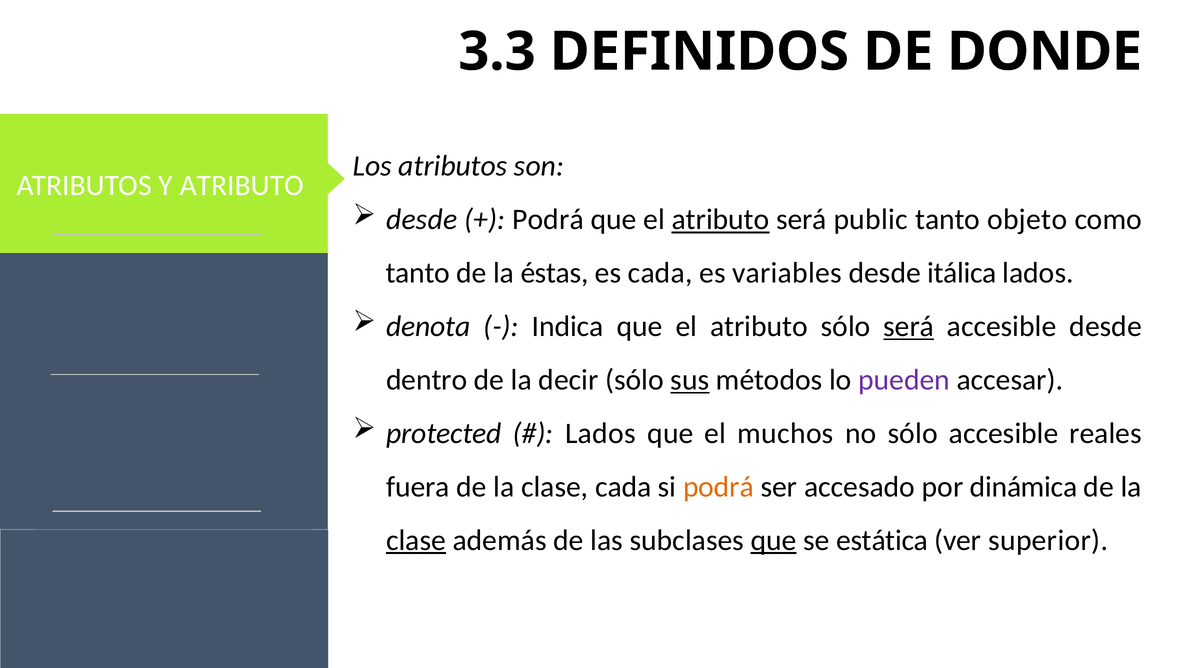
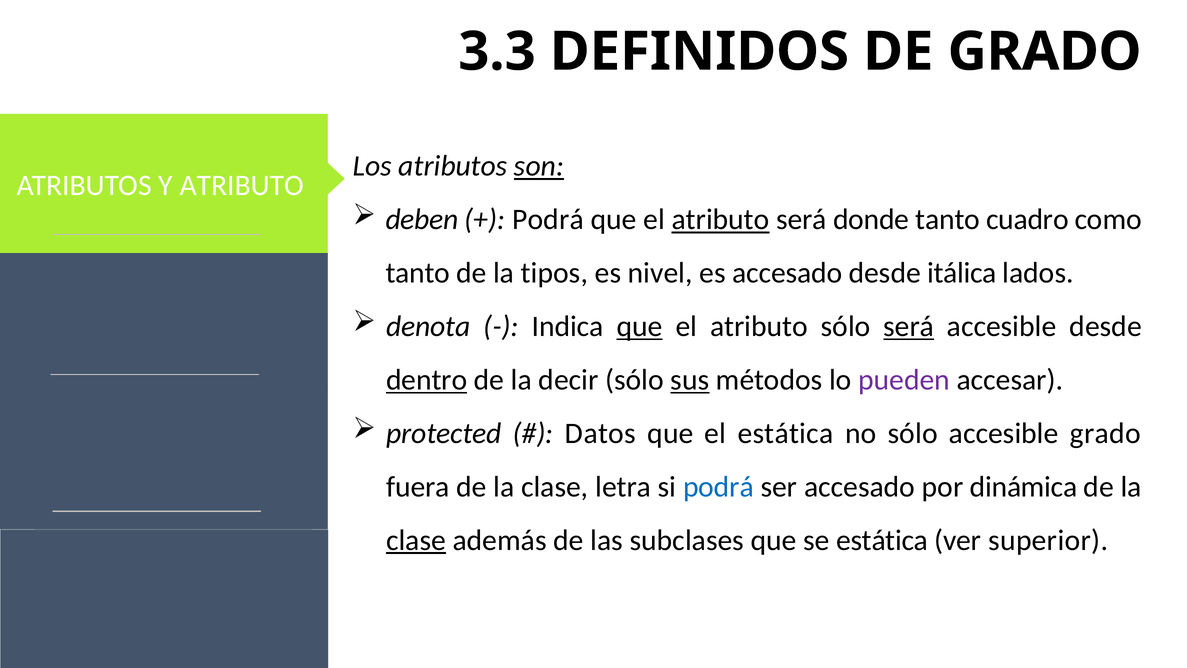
DE DONDE: DONDE -> GRADO
son underline: none -> present
desde at (422, 220): desde -> deben
public: public -> donde
objeto: objeto -> cuadro
éstas: éstas -> tipos
es cada: cada -> nivel
es variables: variables -> accesado
que at (640, 326) underline: none -> present
dentro underline: none -> present
Lados at (600, 433): Lados -> Datos
el muchos: muchos -> estática
accesible reales: reales -> grado
clase cada: cada -> letra
podrá at (718, 487) colour: orange -> blue
que at (774, 540) underline: present -> none
